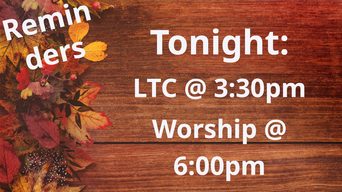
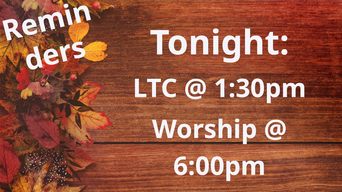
3:30pm: 3:30pm -> 1:30pm
